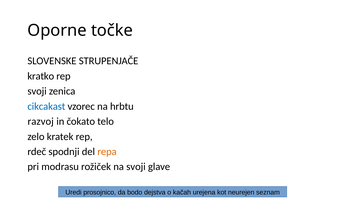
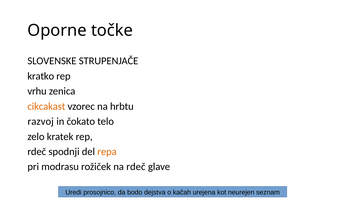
svoji at (37, 91): svoji -> vrhu
cikcakast colour: blue -> orange
na svoji: svoji -> rdeč
